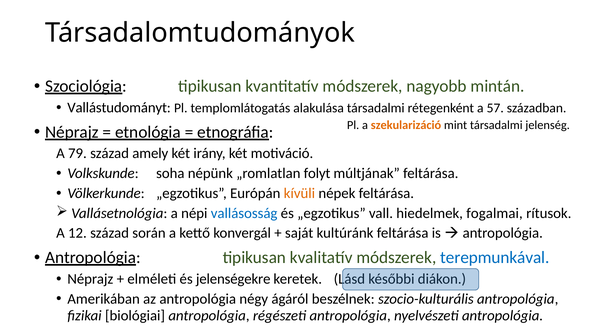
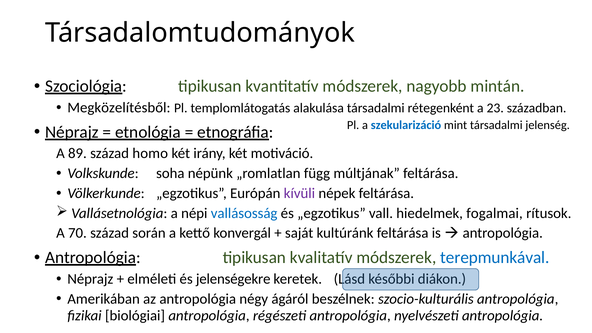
Vallástudományt: Vallástudományt -> Megközelítésből
57: 57 -> 23
szekularizáció colour: orange -> blue
79: 79 -> 89
amely: amely -> homo
folyt: folyt -> függ
kívüli colour: orange -> purple
12: 12 -> 70
